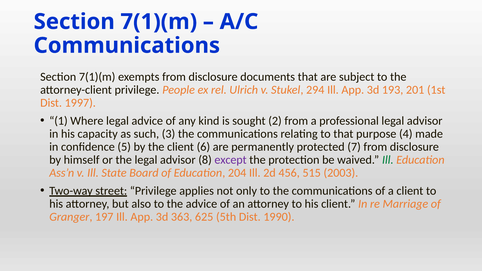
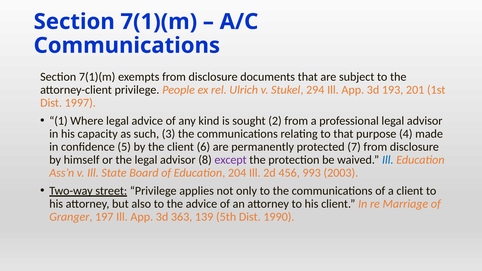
Ill at (388, 160) colour: green -> blue
515: 515 -> 993
625: 625 -> 139
